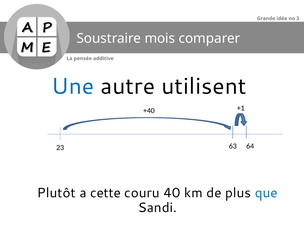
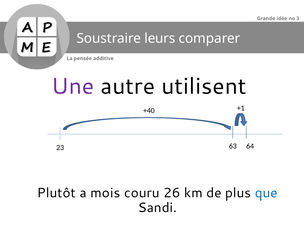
mois: mois -> leurs
Une colour: blue -> purple
cette: cette -> mois
40: 40 -> 26
